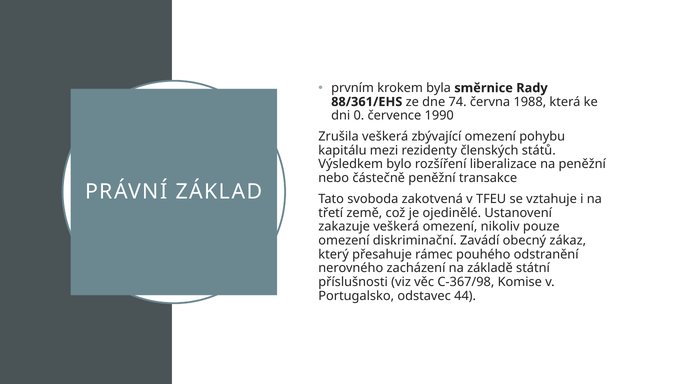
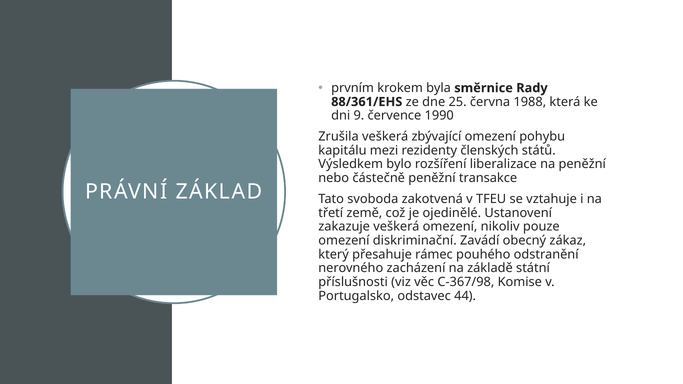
74: 74 -> 25
0: 0 -> 9
